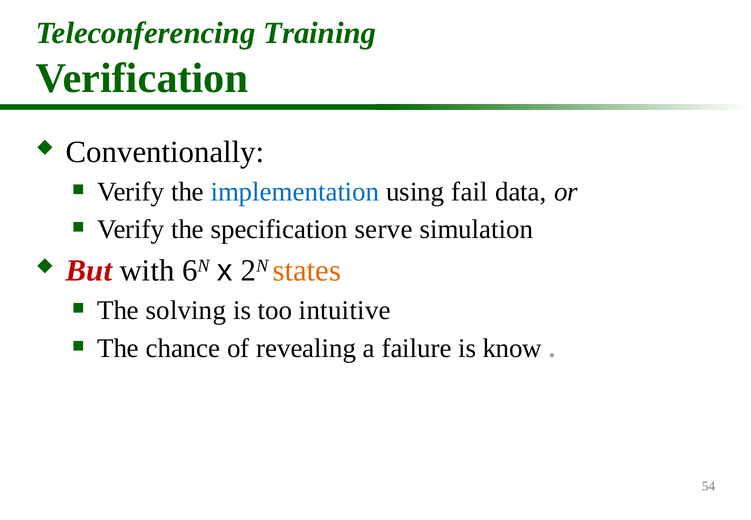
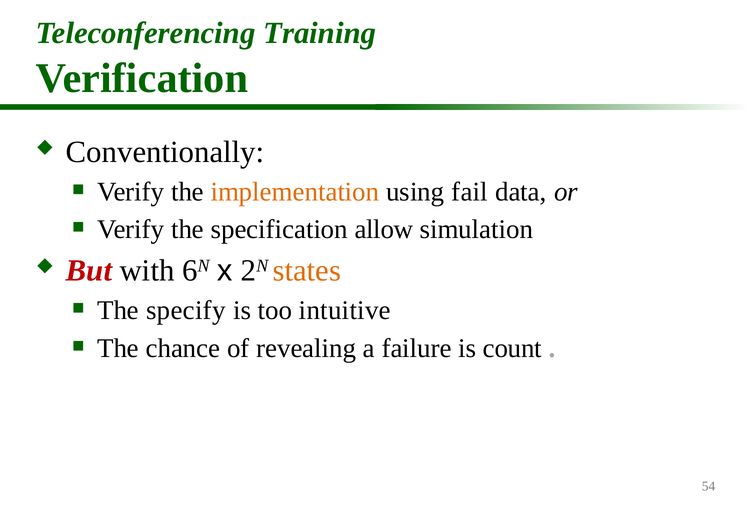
implementation colour: blue -> orange
serve: serve -> allow
solving: solving -> specify
know: know -> count
